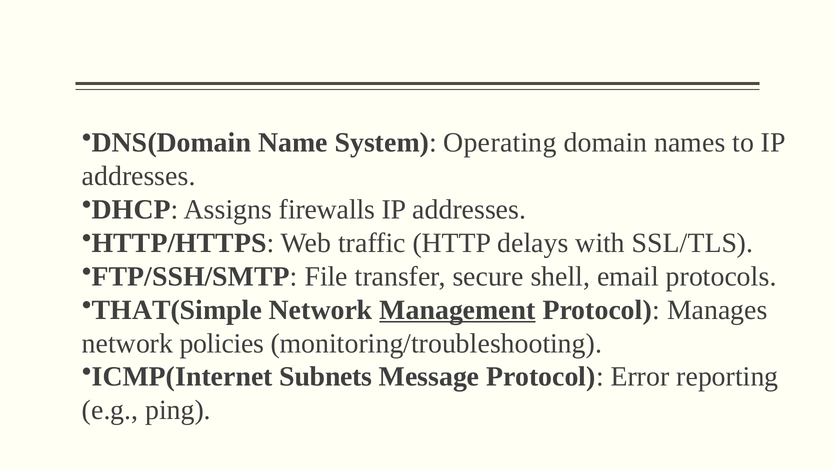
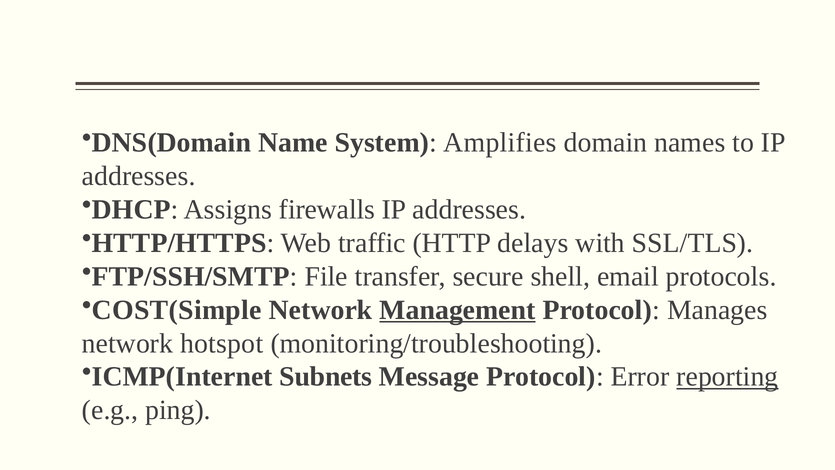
Operating: Operating -> Amplifies
THAT(Simple: THAT(Simple -> COST(Simple
policies: policies -> hotspot
reporting underline: none -> present
